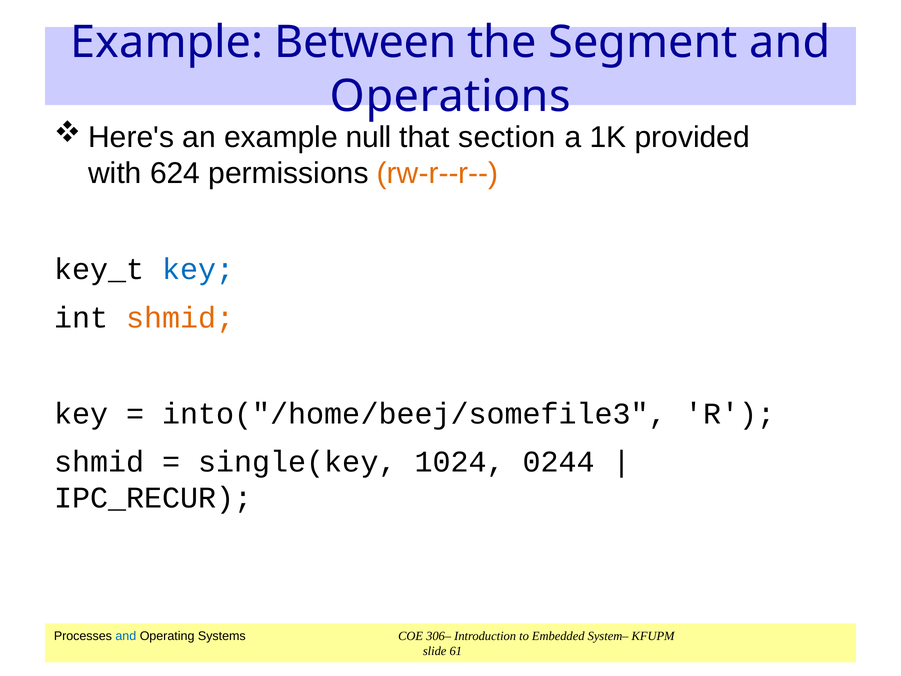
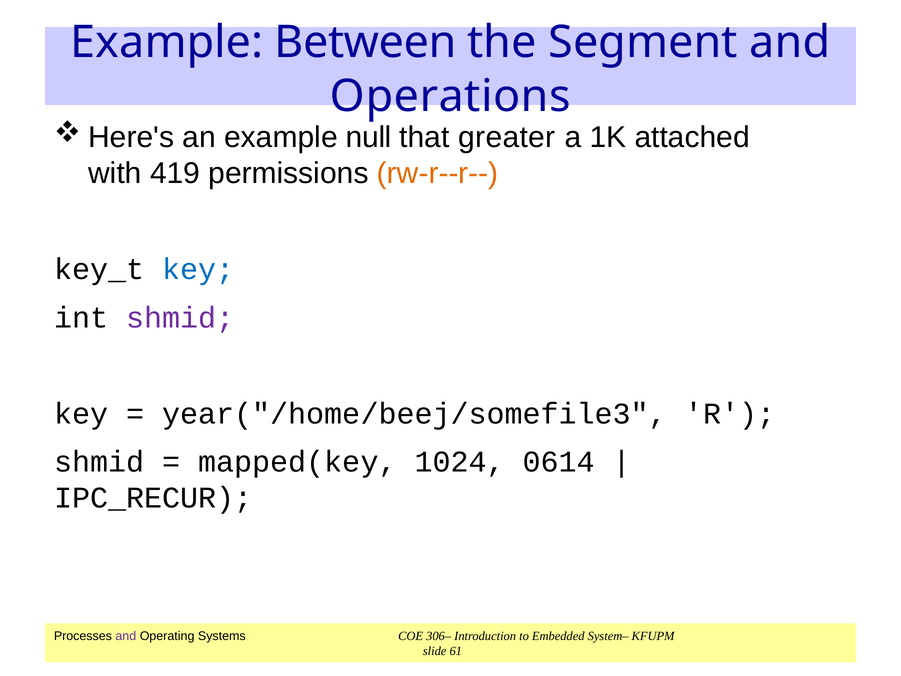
section: section -> greater
provided: provided -> attached
624: 624 -> 419
shmid at (180, 317) colour: orange -> purple
into("/home/beej/somefile3: into("/home/beej/somefile3 -> year("/home/beej/somefile3
single(key: single(key -> mapped(key
0244: 0244 -> 0614
and at (126, 636) colour: blue -> purple
